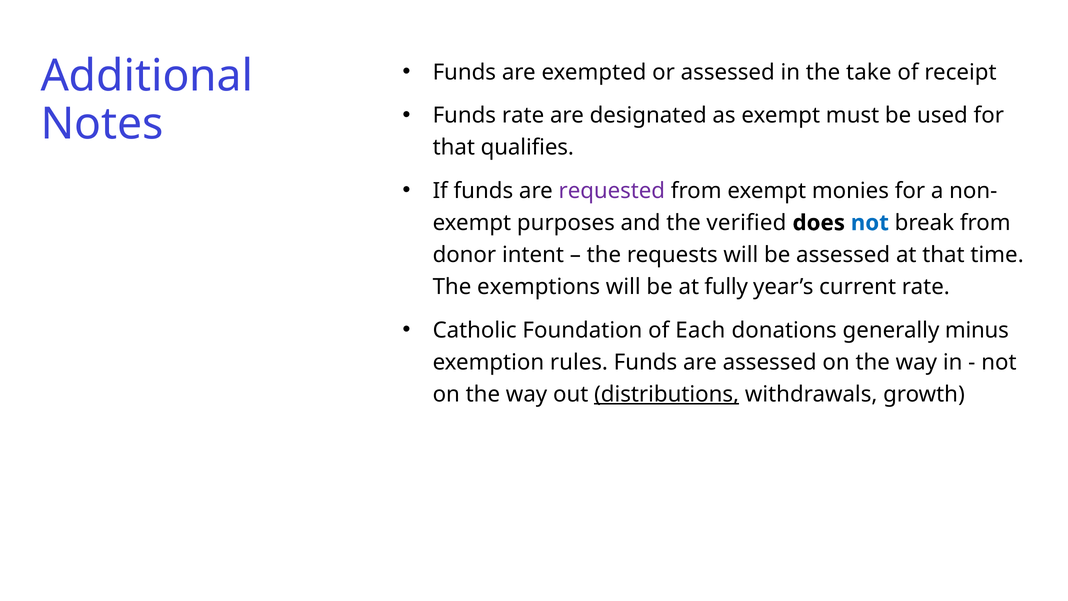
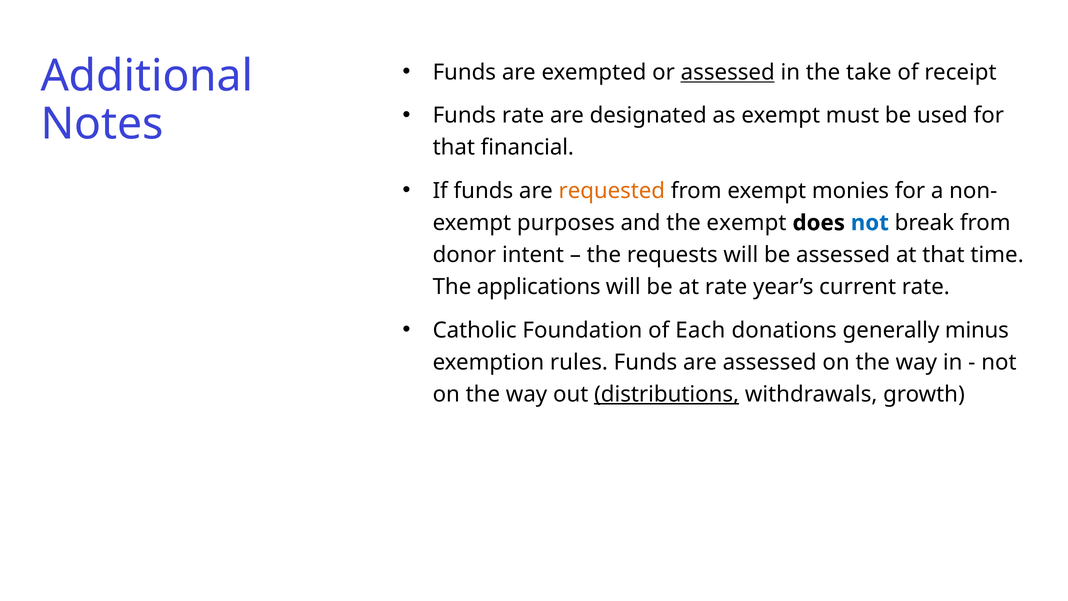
assessed at (728, 72) underline: none -> present
qualifies: qualifies -> financial
requested colour: purple -> orange
the verified: verified -> exempt
exemptions: exemptions -> applications
at fully: fully -> rate
